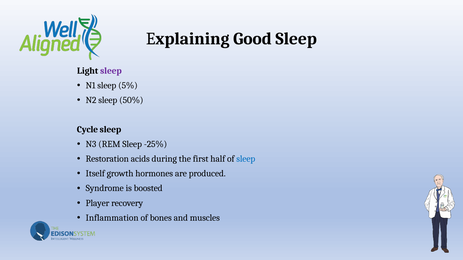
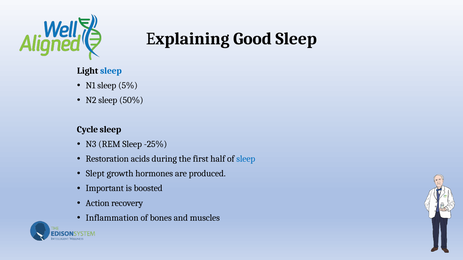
sleep at (111, 71) colour: purple -> blue
Itself: Itself -> Slept
Syndrome: Syndrome -> Important
Player: Player -> Action
